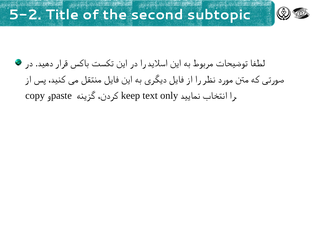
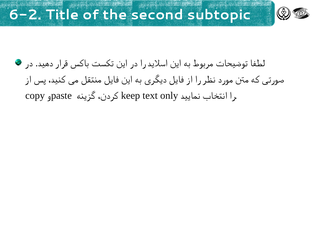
5-2: 5-2 -> 6-2
